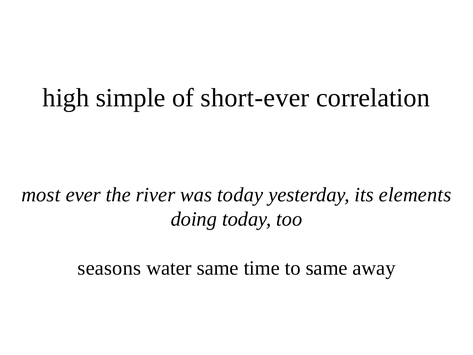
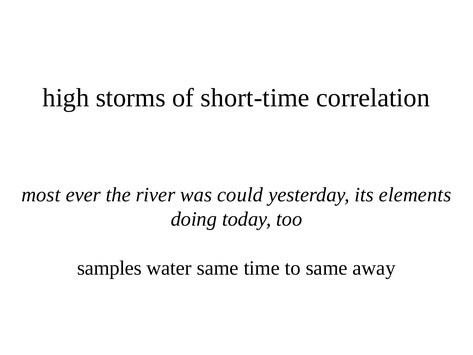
simple: simple -> storms
short-ever: short-ever -> short-time
was today: today -> could
seasons: seasons -> samples
